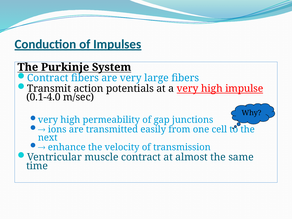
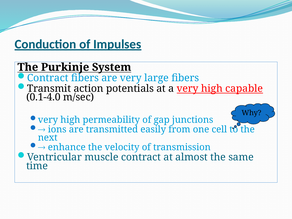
impulse: impulse -> capable
